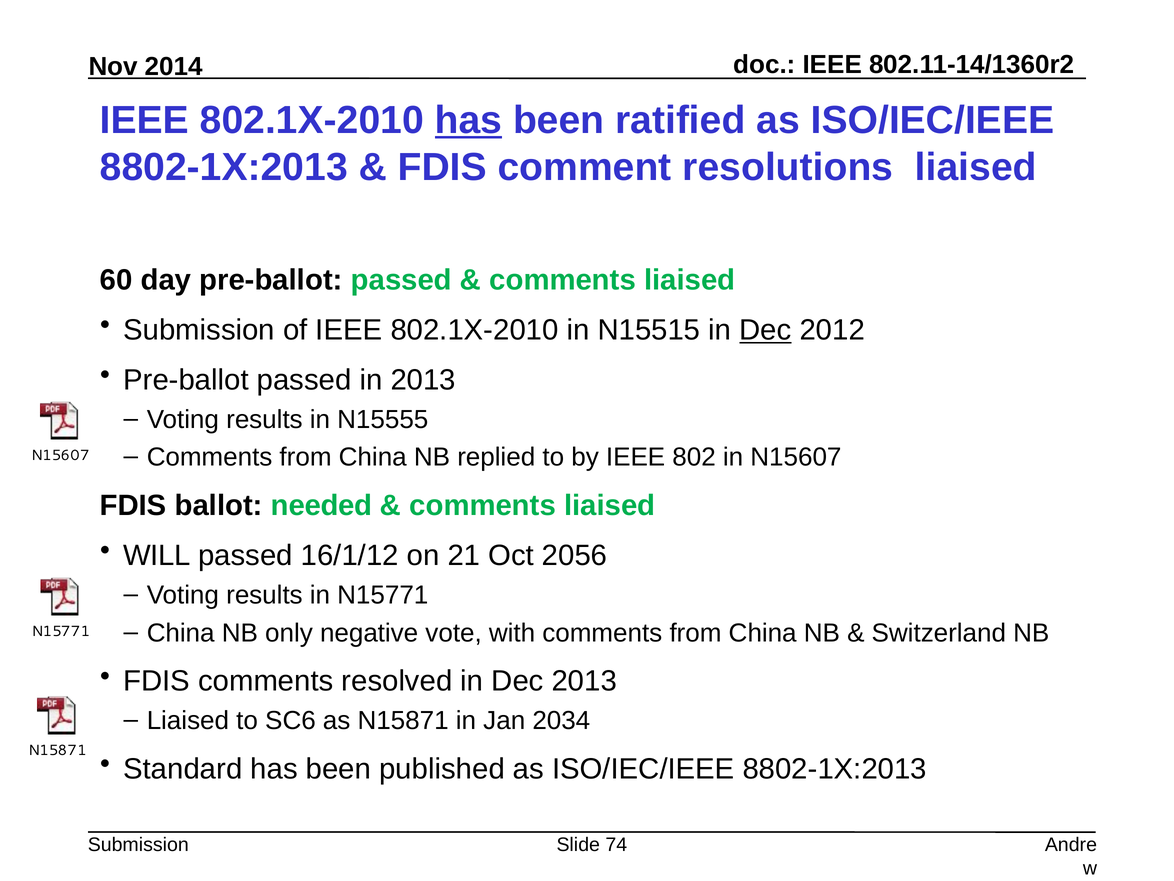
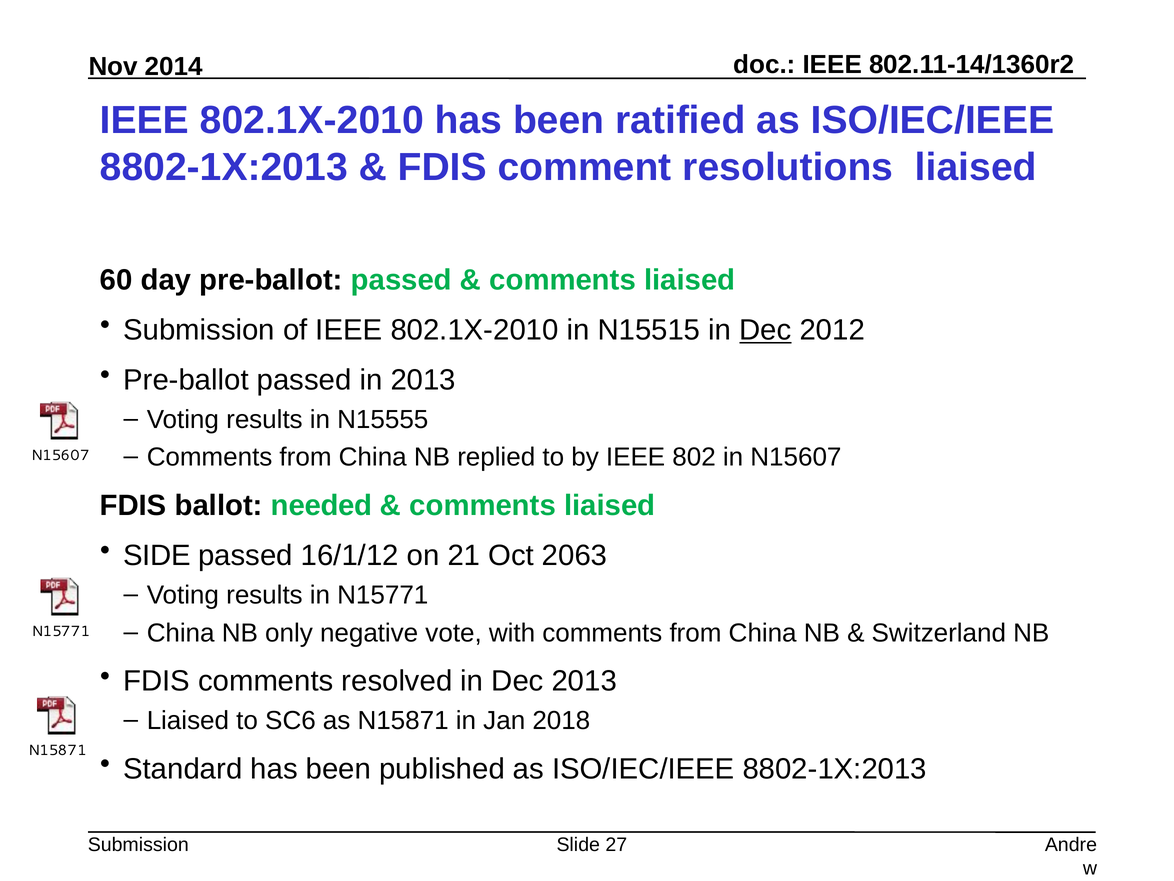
has at (468, 120) underline: present -> none
WILL: WILL -> SIDE
2056: 2056 -> 2063
2034: 2034 -> 2018
74: 74 -> 27
